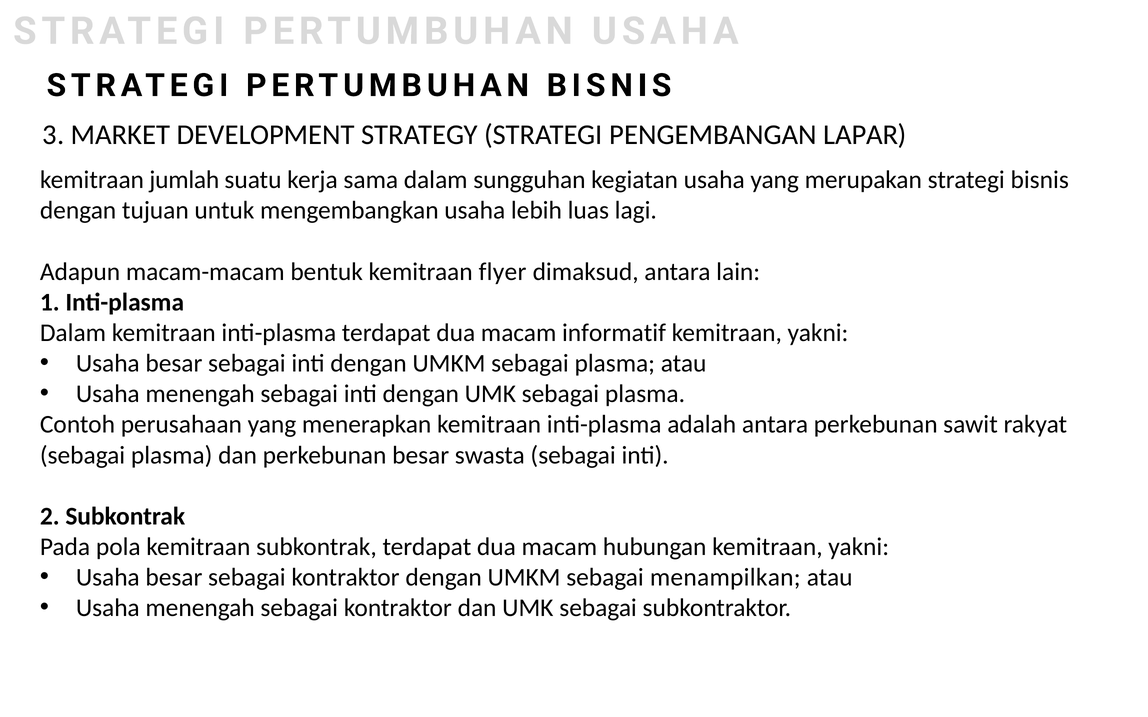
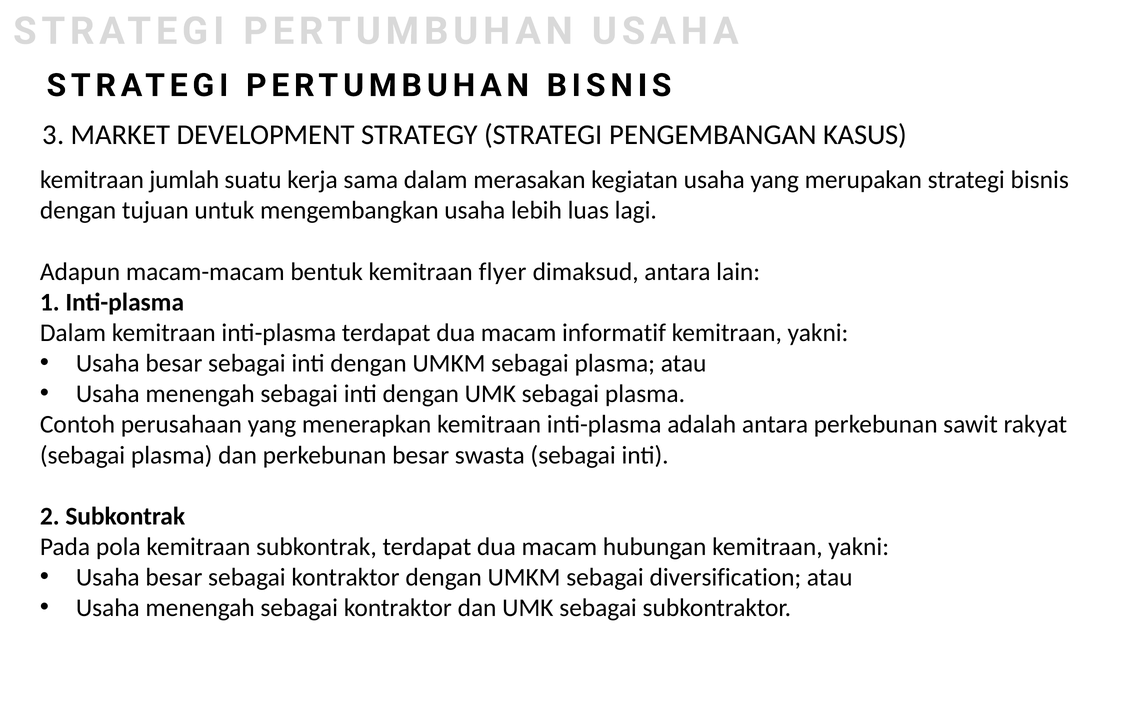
LAPAR: LAPAR -> KASUS
sungguhan: sungguhan -> merasakan
menampilkan: menampilkan -> diversification
